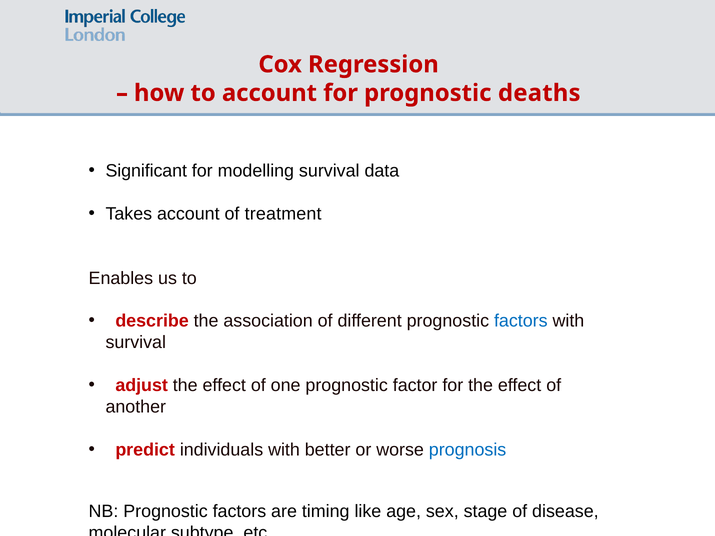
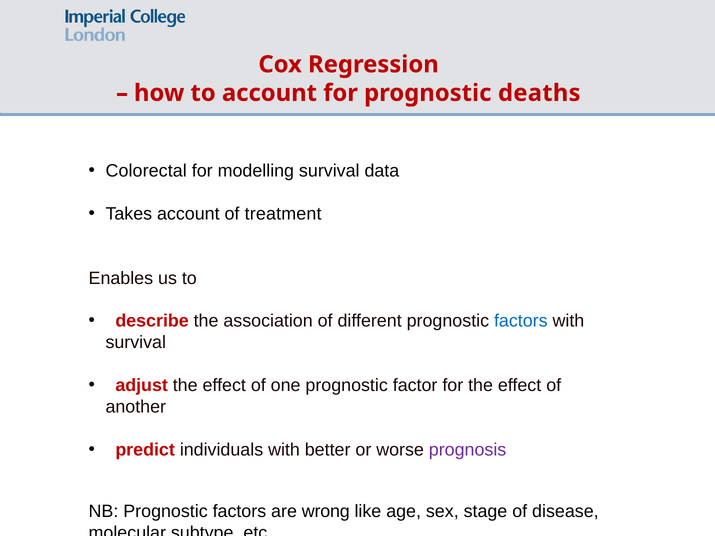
Significant: Significant -> Colorectal
prognosis colour: blue -> purple
timing: timing -> wrong
